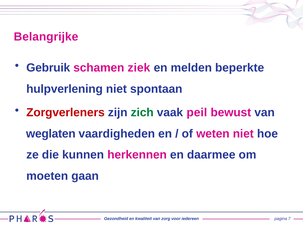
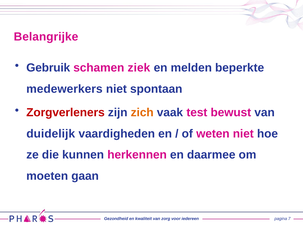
hulpverlening: hulpverlening -> medewerkers
zich colour: green -> orange
peil: peil -> test
weglaten: weglaten -> duidelijk
